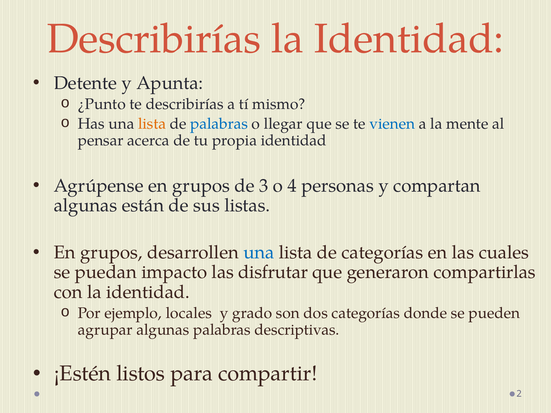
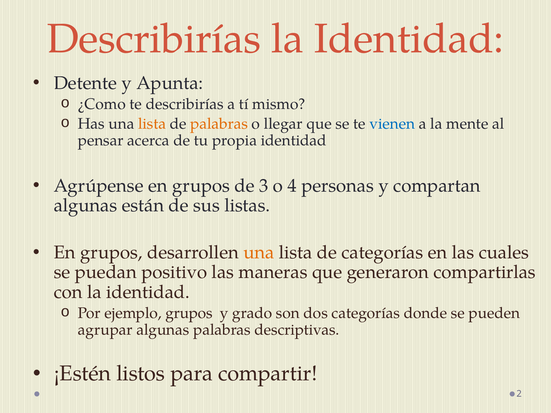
¿Punto: ¿Punto -> ¿Como
palabras at (219, 124) colour: blue -> orange
una at (259, 253) colour: blue -> orange
impacto: impacto -> positivo
disfrutar: disfrutar -> maneras
ejemplo locales: locales -> grupos
